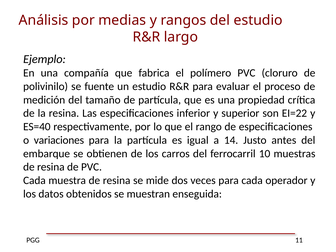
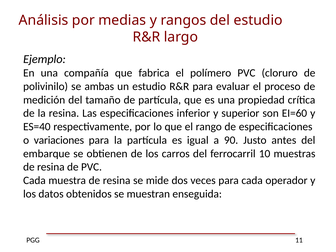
fuente: fuente -> ambas
EI=22: EI=22 -> EI=60
14: 14 -> 90
